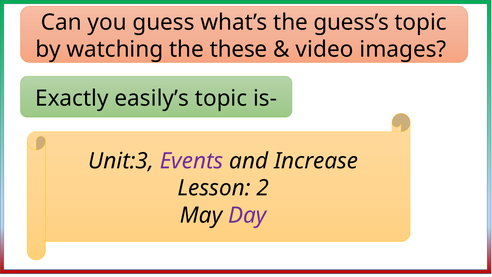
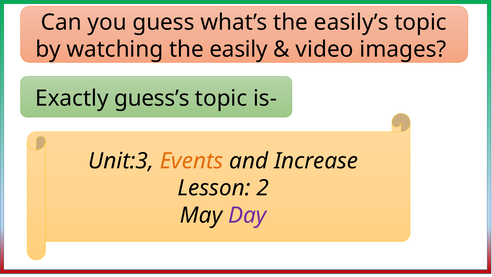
guess’s: guess’s -> easily’s
these: these -> easily
easily’s: easily’s -> guess’s
Events colour: purple -> orange
